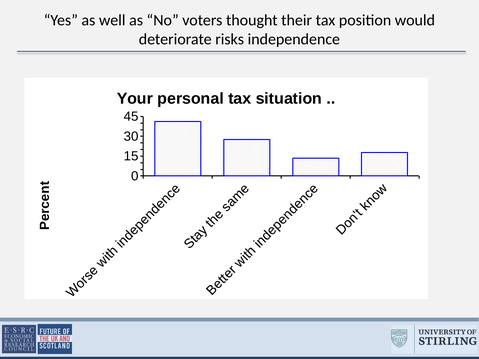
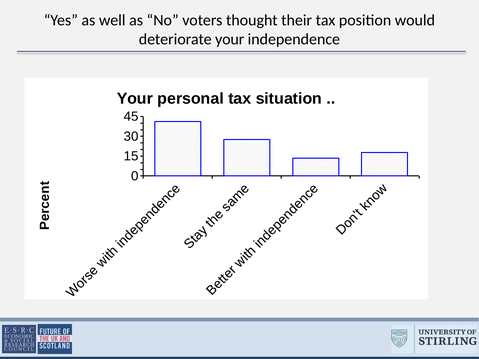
deteriorate risks: risks -> your
